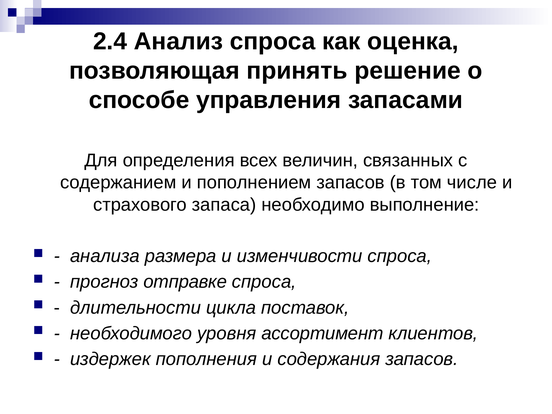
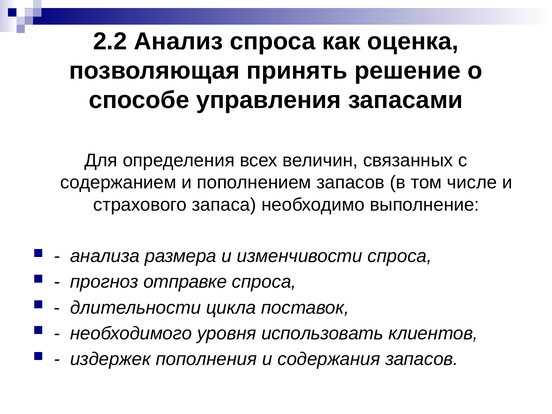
2.4: 2.4 -> 2.2
ассортимент: ассортимент -> использовать
